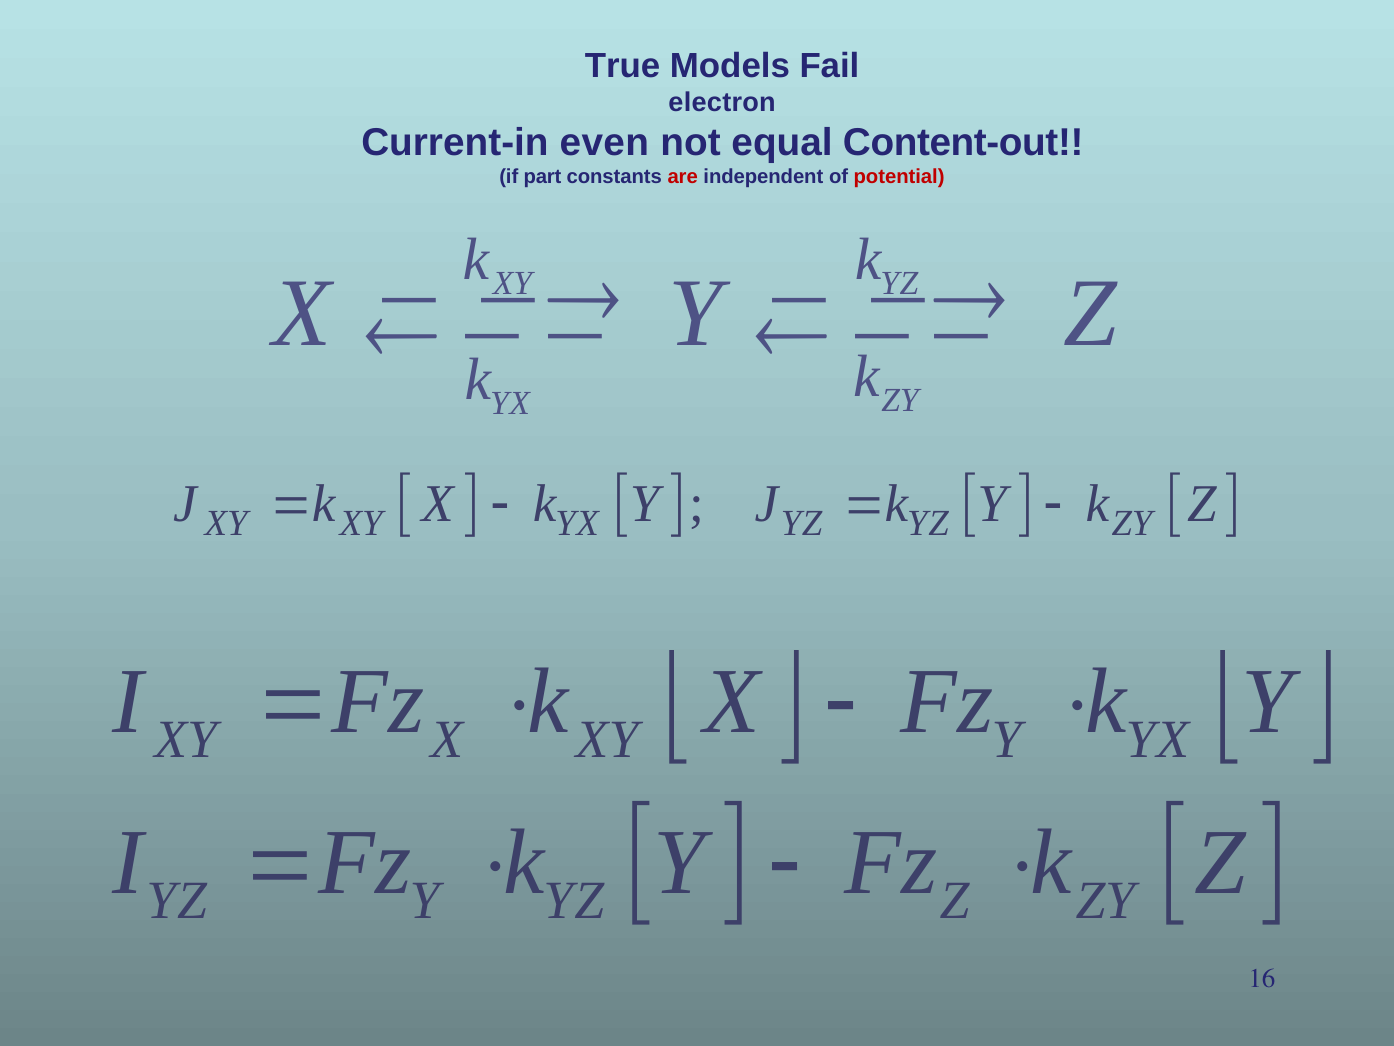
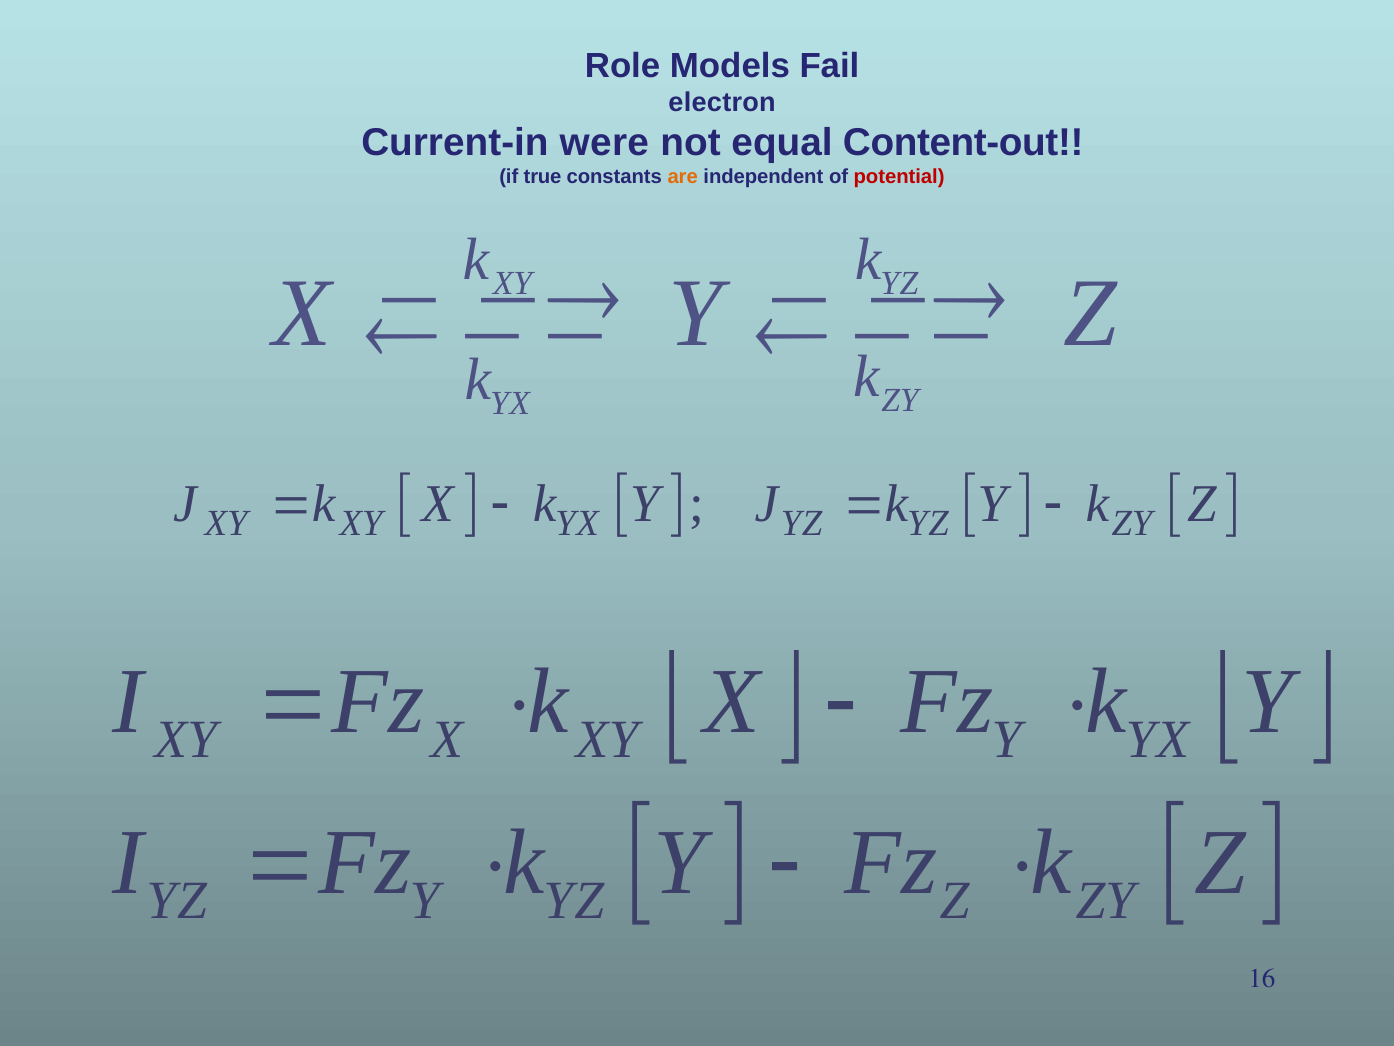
True: True -> Role
even: even -> were
part: part -> true
are colour: red -> orange
